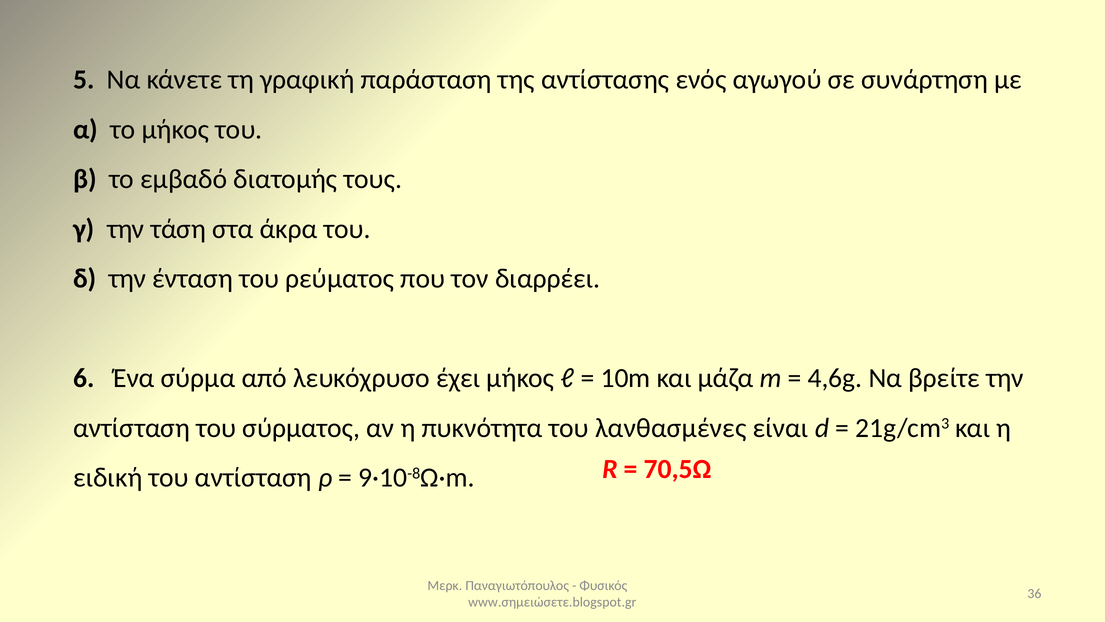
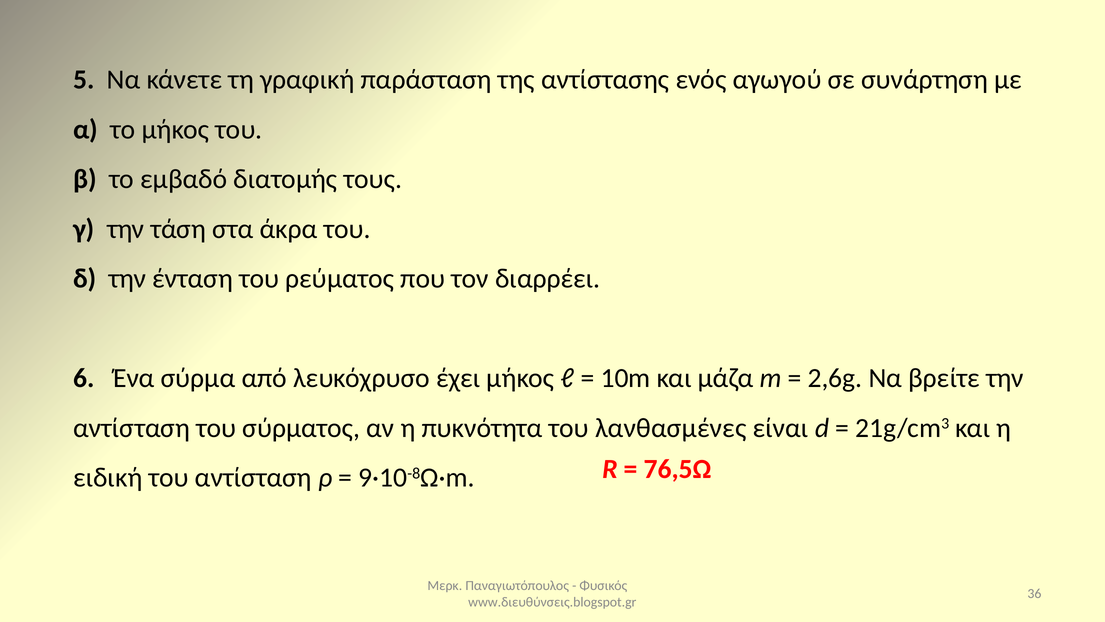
4,6g: 4,6g -> 2,6g
70,5Ω: 70,5Ω -> 76,5Ω
www.σημειώσετε.blogspot.gr: www.σημειώσετε.blogspot.gr -> www.διευθύνσεις.blogspot.gr
